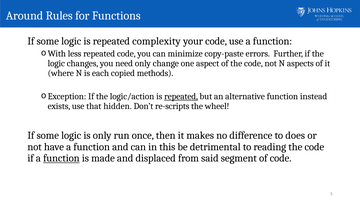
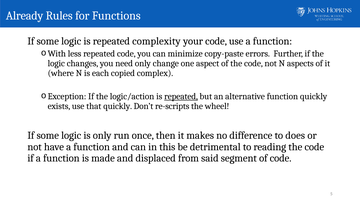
Around: Around -> Already
methods: methods -> complex
function instead: instead -> quickly
that hidden: hidden -> quickly
function at (61, 158) underline: present -> none
